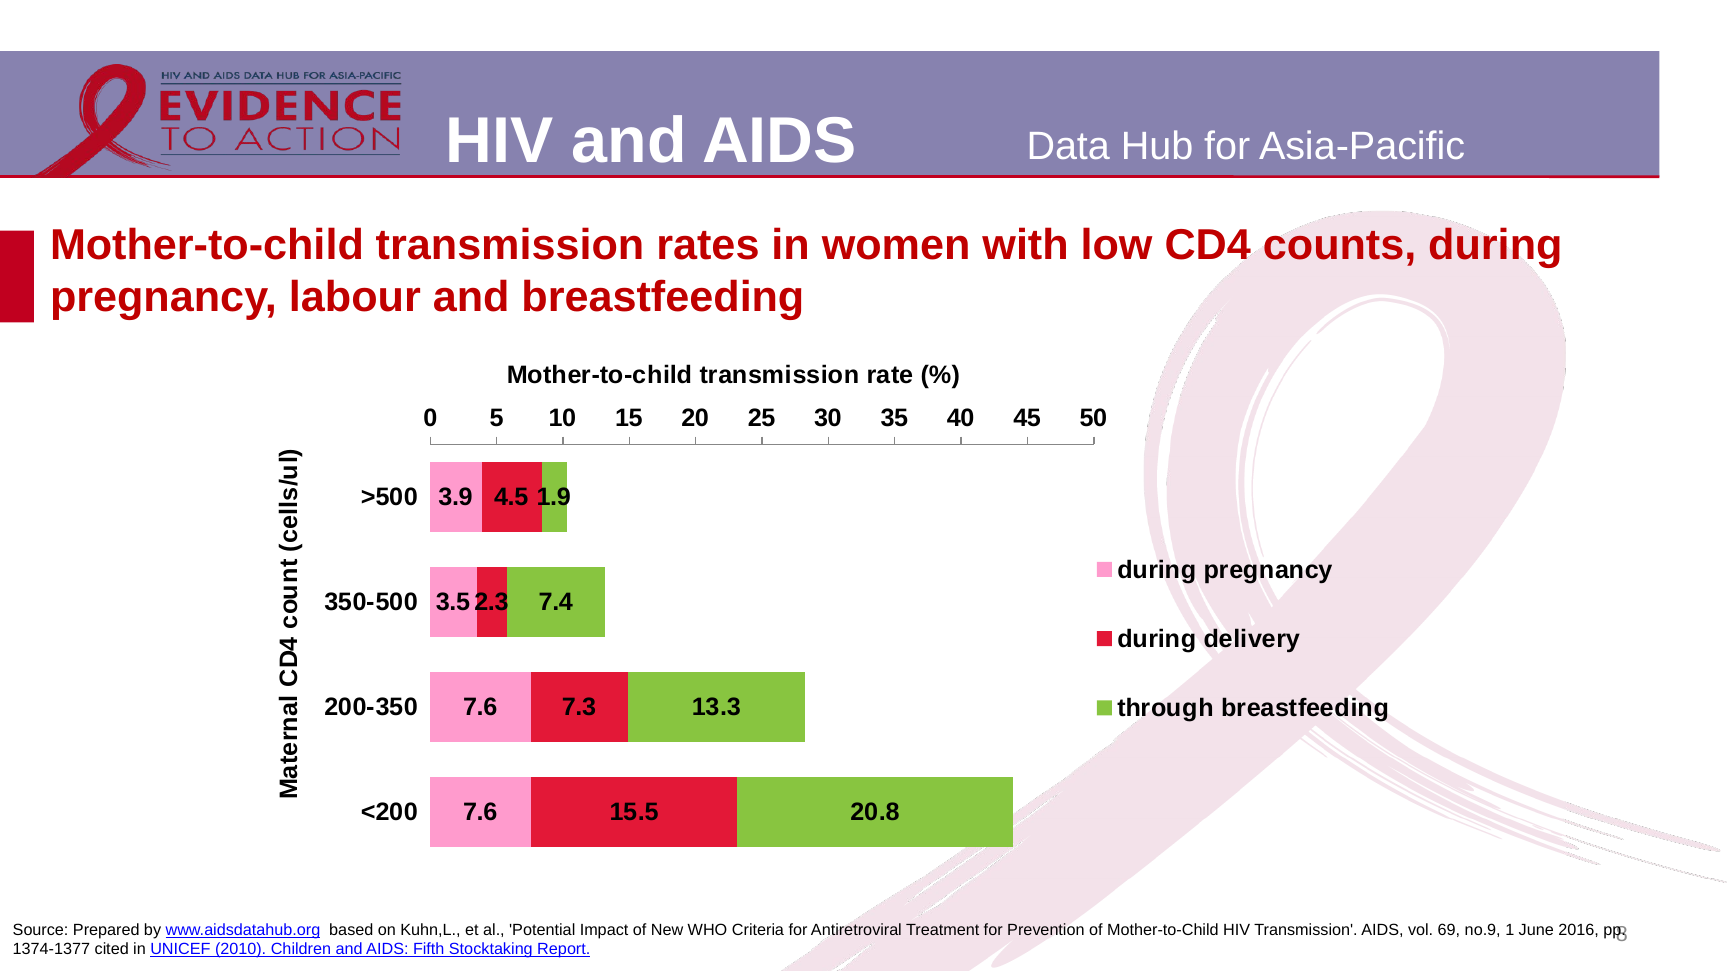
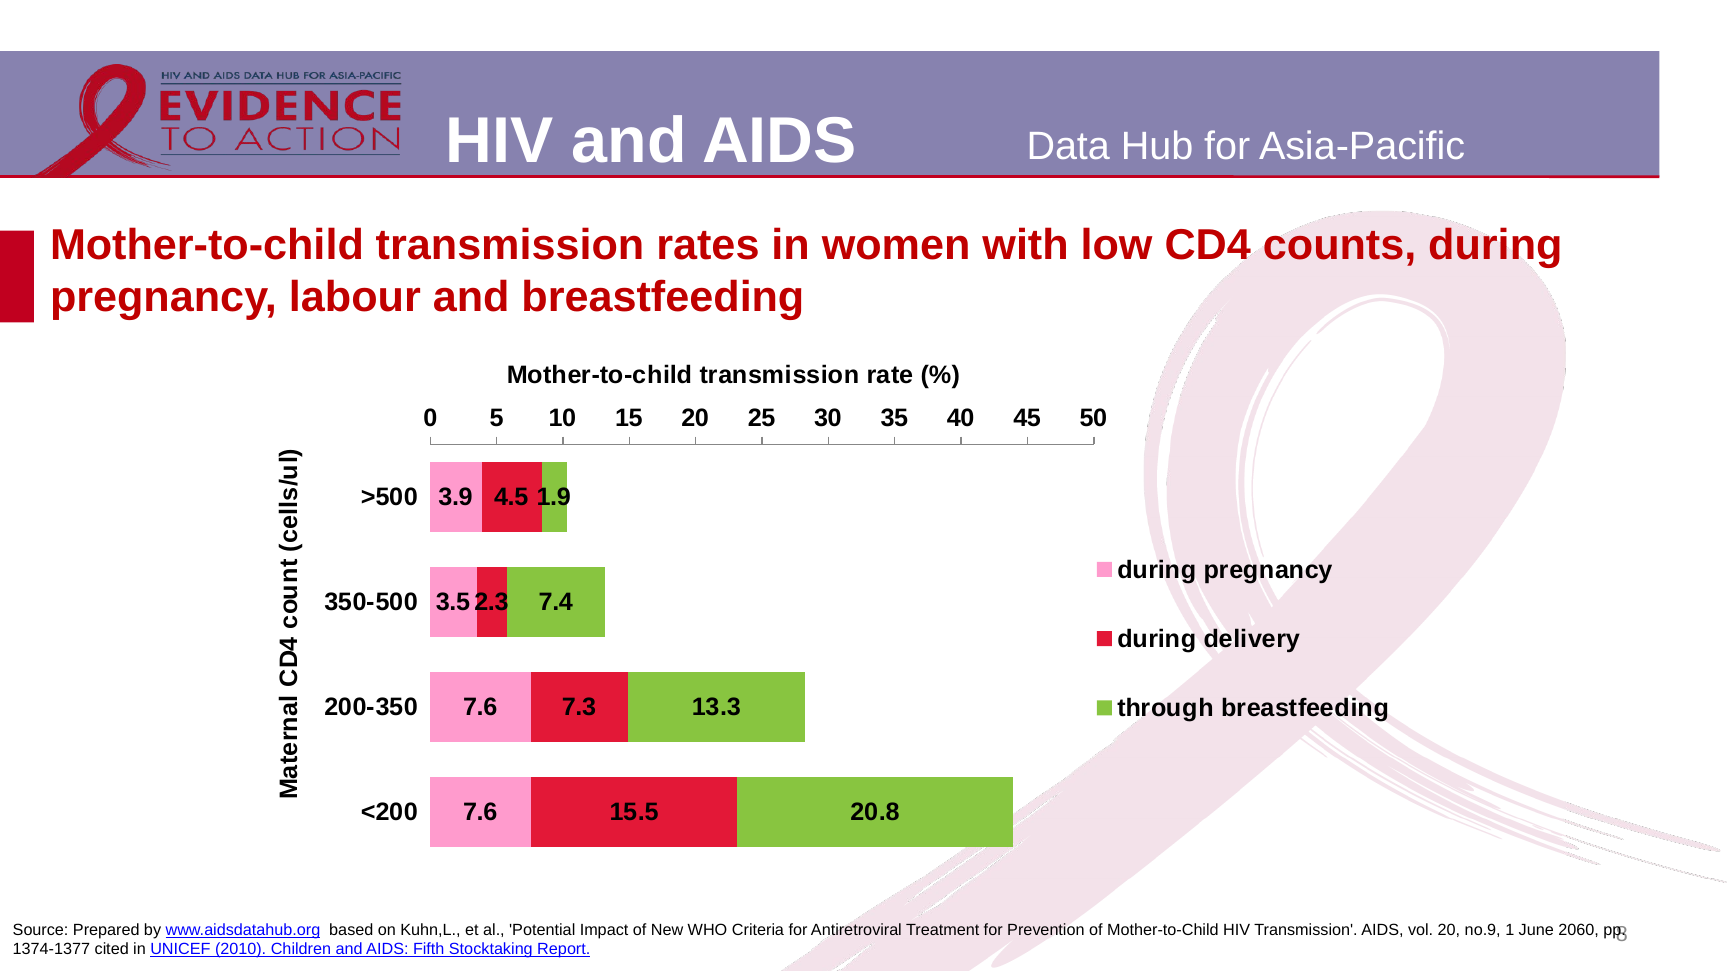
vol 69: 69 -> 20
2016: 2016 -> 2060
